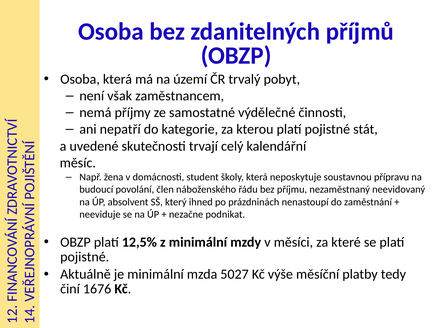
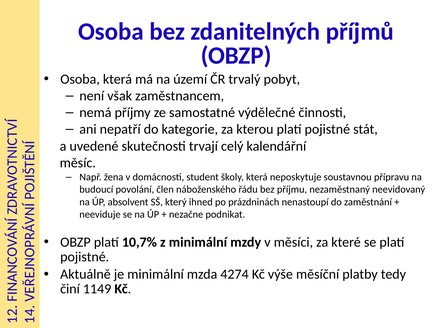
12,5%: 12,5% -> 10,7%
5027: 5027 -> 4274
1676: 1676 -> 1149
